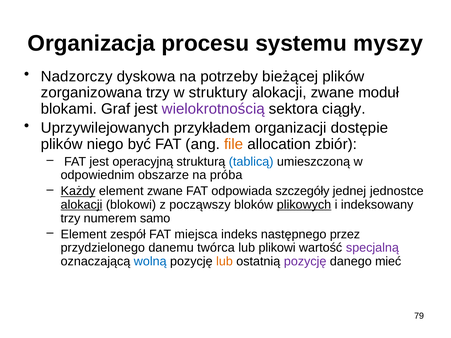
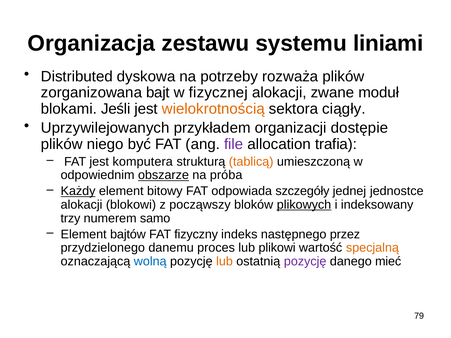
procesu: procesu -> zestawu
myszy: myszy -> liniami
Nadzorczy: Nadzorczy -> Distributed
bieżącej: bieżącej -> rozważa
zorganizowana trzy: trzy -> bajt
struktury: struktury -> fizycznej
Graf: Graf -> Jeśli
wielokrotnością colour: purple -> orange
file colour: orange -> purple
zbiór: zbiór -> trafia
operacyjną: operacyjną -> komputera
tablicą colour: blue -> orange
obszarze underline: none -> present
element zwane: zwane -> bitowy
alokacji at (82, 205) underline: present -> none
zespół: zespół -> bajtów
miejsca: miejsca -> fizyczny
twórca: twórca -> proces
specjalną colour: purple -> orange
